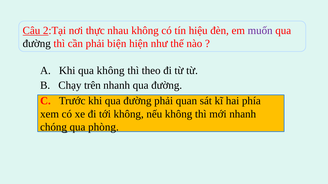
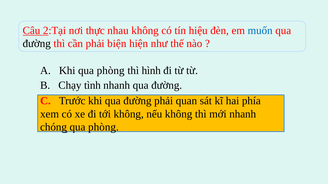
muốn colour: purple -> blue
Khi qua không: không -> phòng
theo: theo -> hình
trên: trên -> tình
